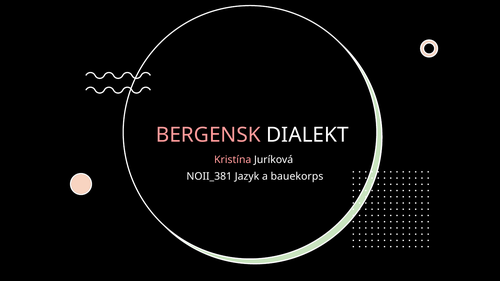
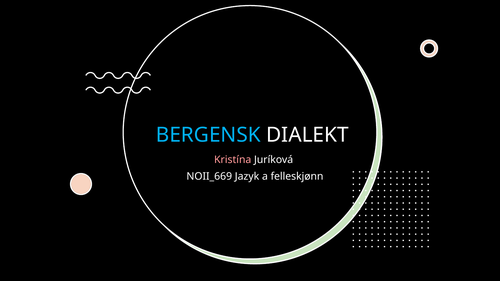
BERGENSK colour: pink -> light blue
NOII_381: NOII_381 -> NOII_669
bauekorps: bauekorps -> felleskjønn
